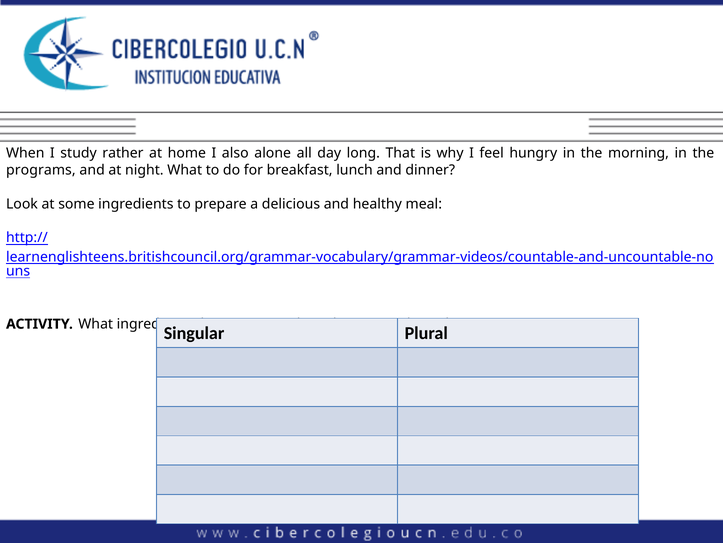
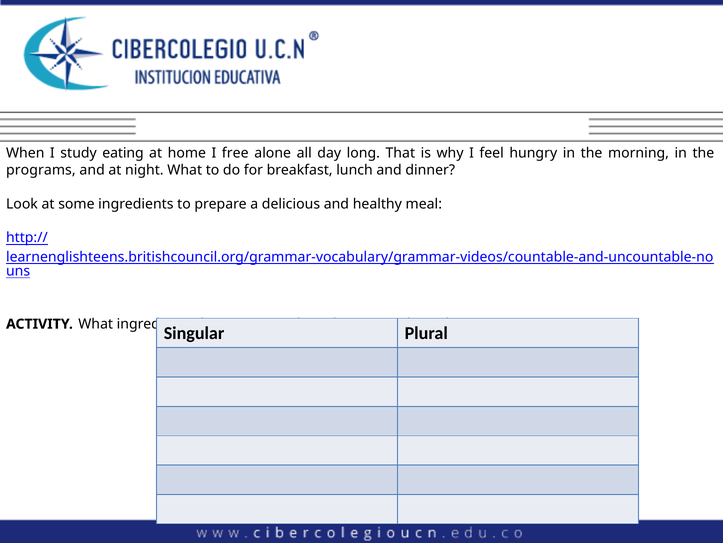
rather: rather -> eating
also: also -> free
